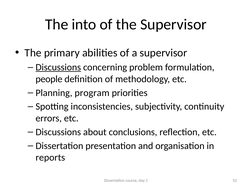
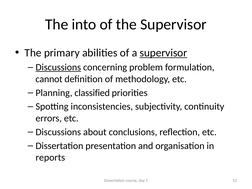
supervisor at (163, 53) underline: none -> present
people: people -> cannot
program: program -> classified
